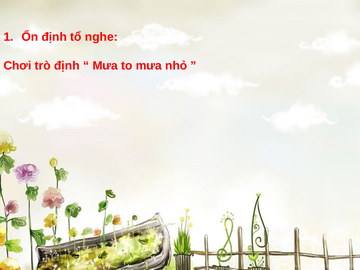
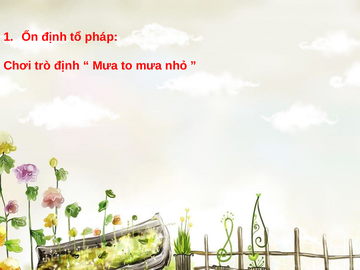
nghe: nghe -> pháp
